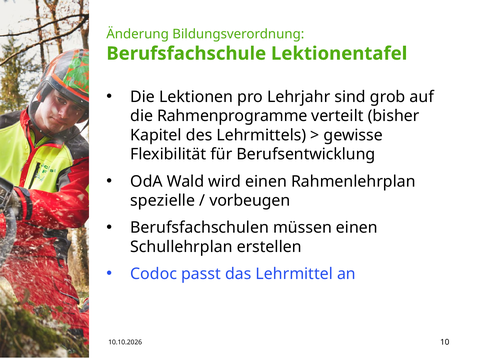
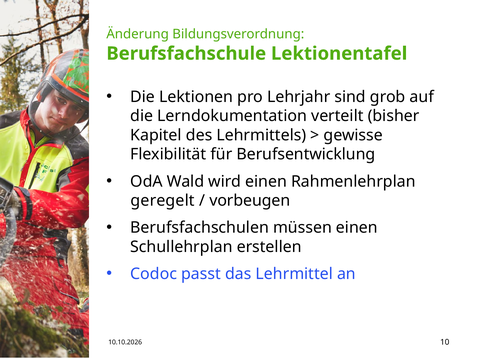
Rahmenprogramme: Rahmenprogramme -> Lerndokumentation
spezielle: spezielle -> geregelt
